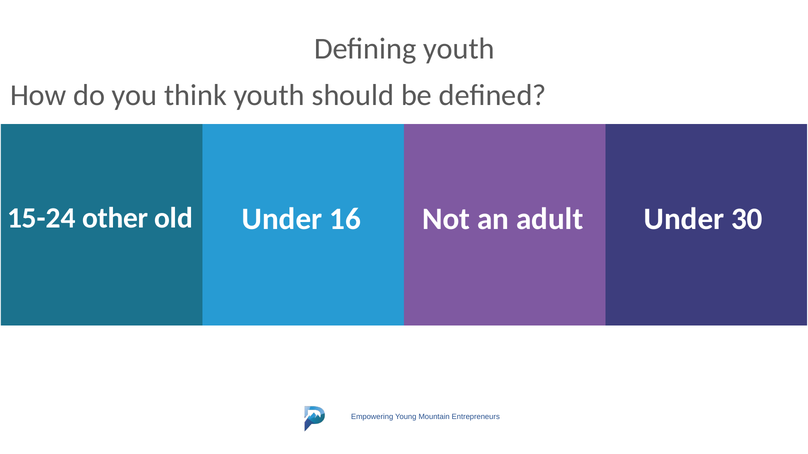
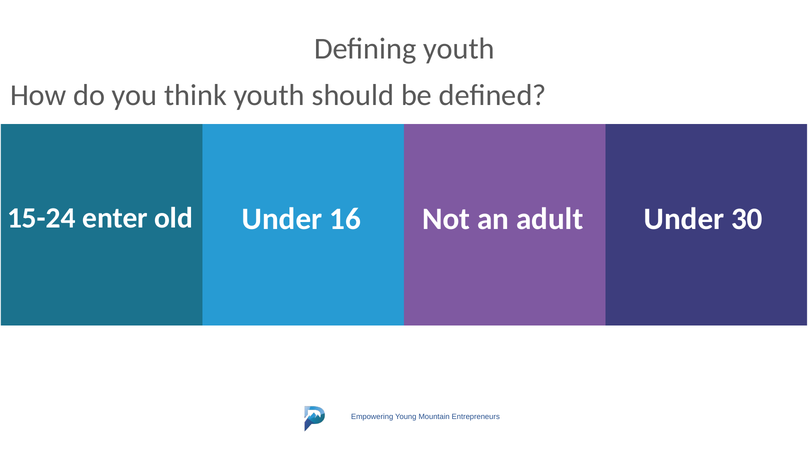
other: other -> enter
